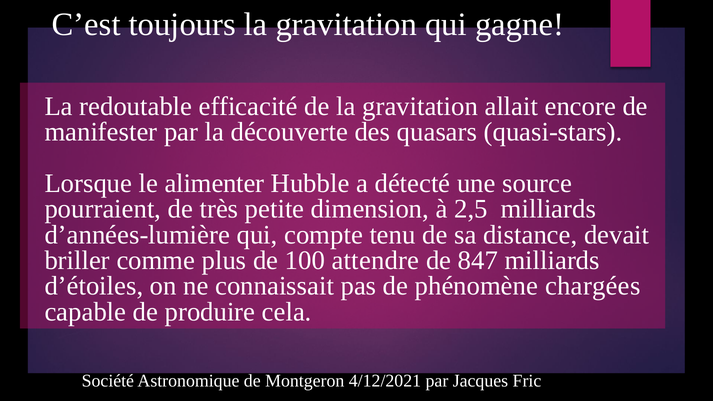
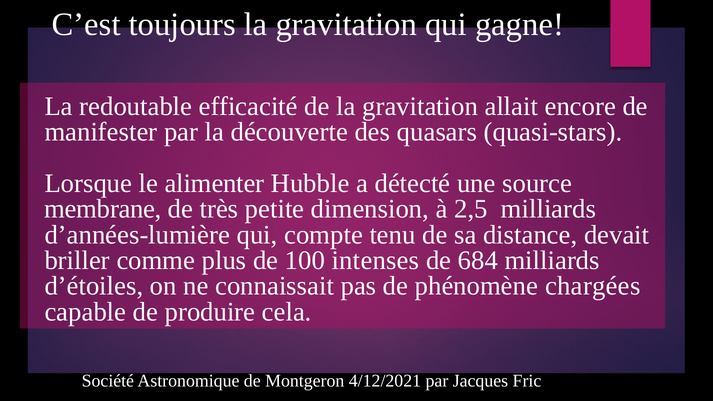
pourraient: pourraient -> membrane
attendre: attendre -> intenses
847: 847 -> 684
